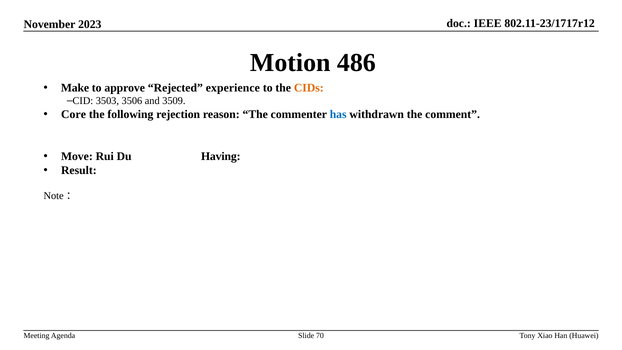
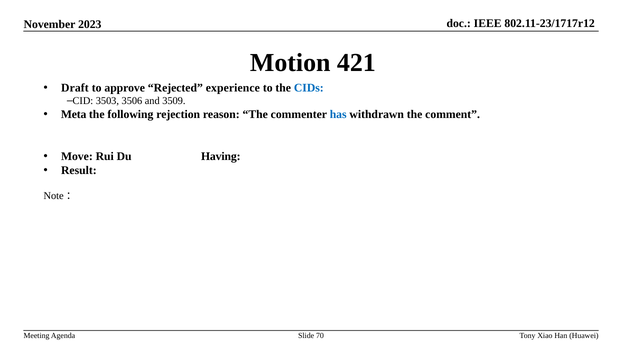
486: 486 -> 421
Make: Make -> Draft
CIDs colour: orange -> blue
Core: Core -> Meta
